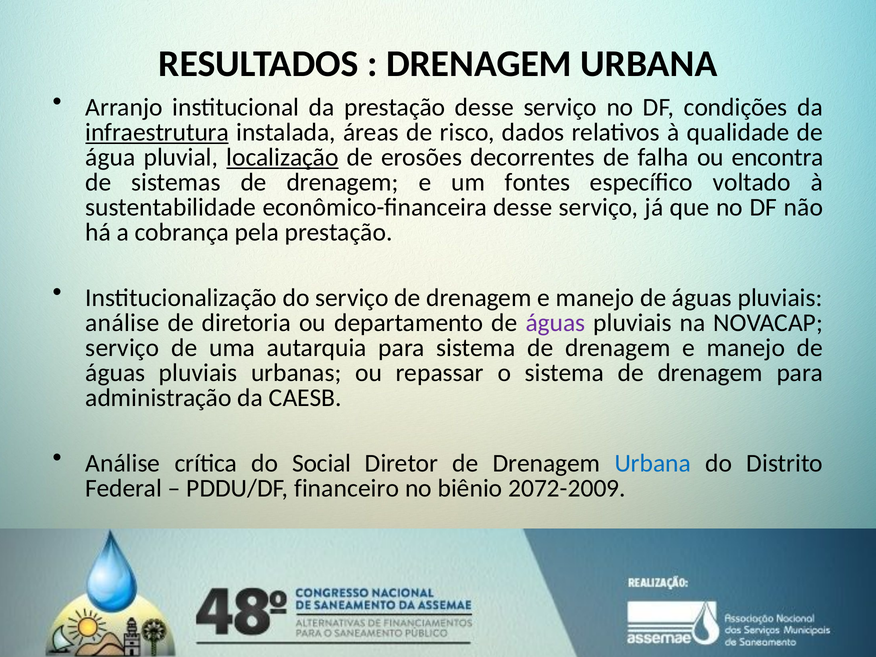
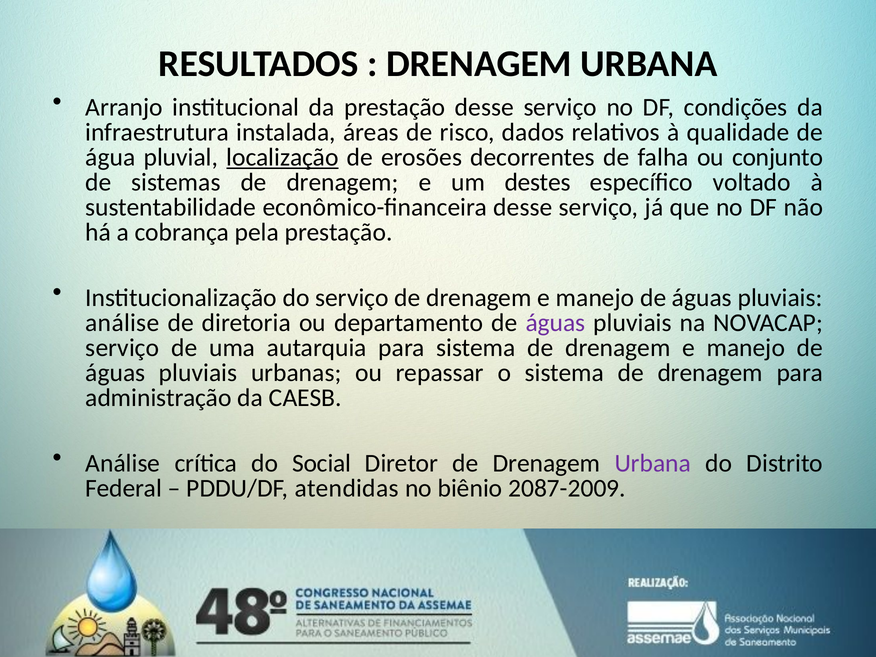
infraestrutura underline: present -> none
encontra: encontra -> conjunto
fontes: fontes -> destes
Urbana at (653, 464) colour: blue -> purple
financeiro: financeiro -> atendidas
2072-2009: 2072-2009 -> 2087-2009
